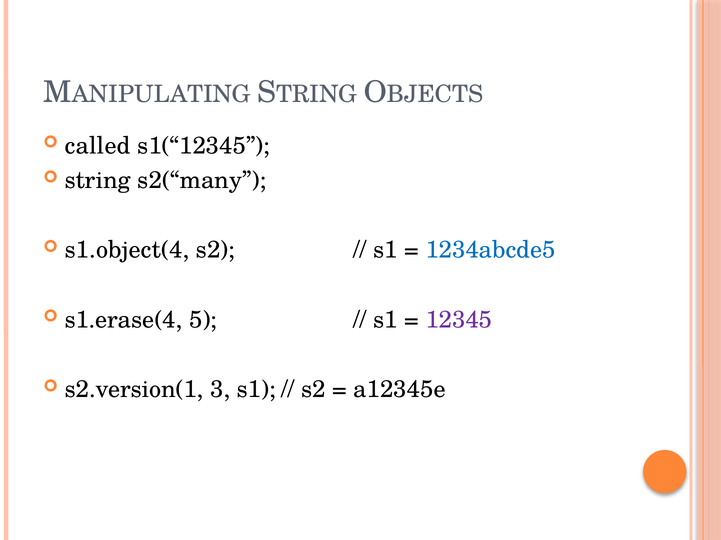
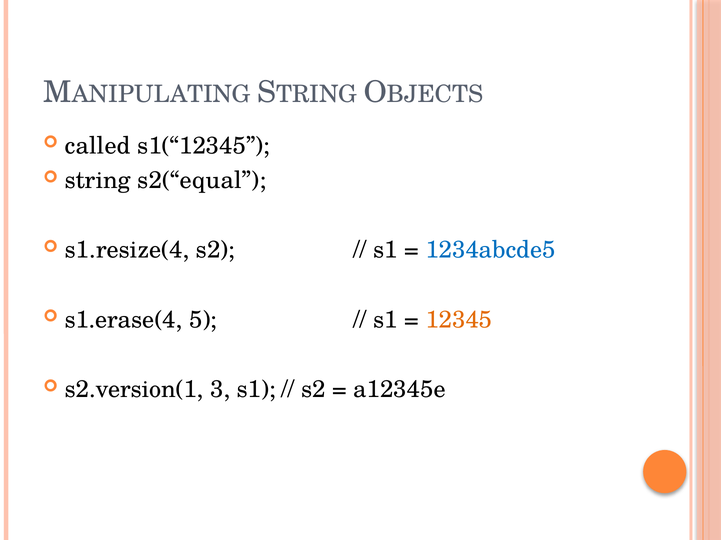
s2(“many: s2(“many -> s2(“equal
s1.object(4: s1.object(4 -> s1.resize(4
12345 colour: purple -> orange
